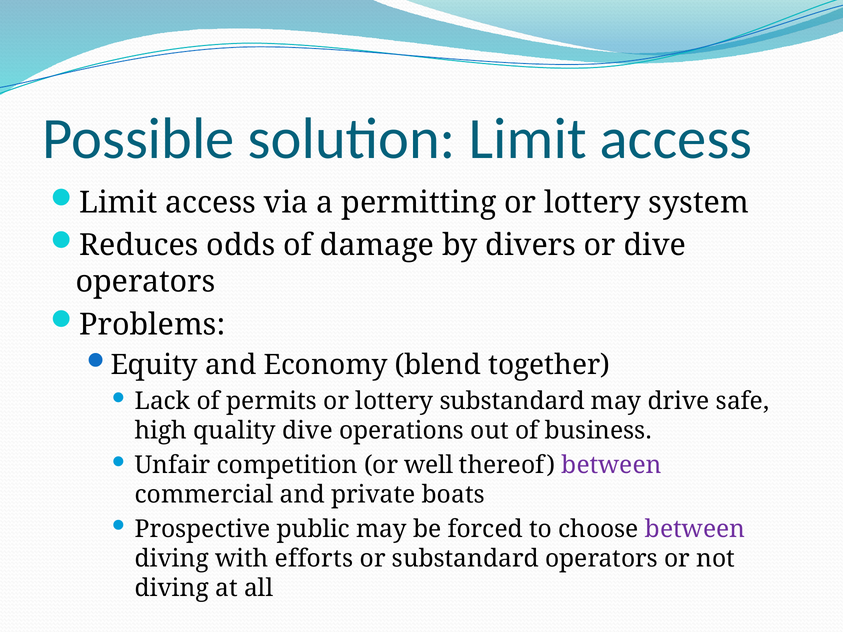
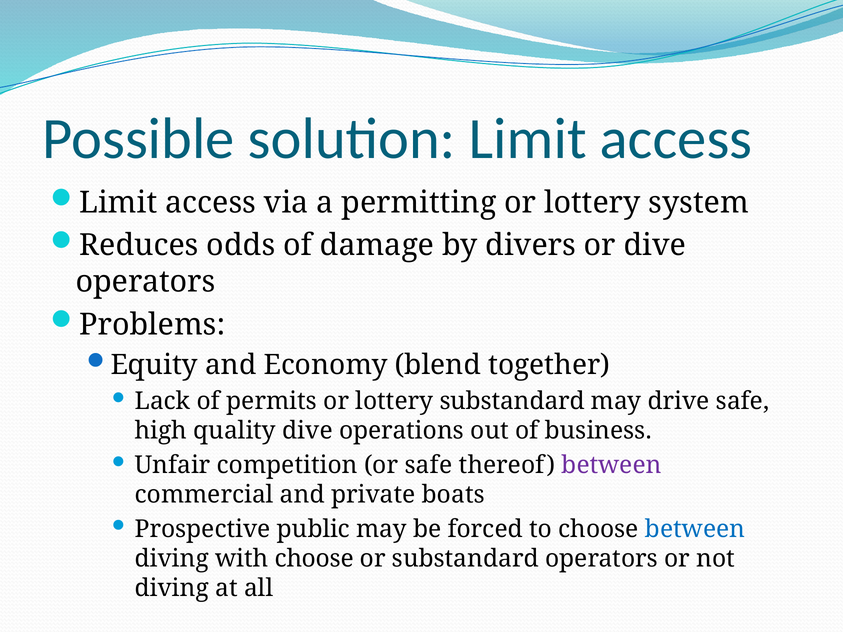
or well: well -> safe
between at (695, 529) colour: purple -> blue
with efforts: efforts -> choose
